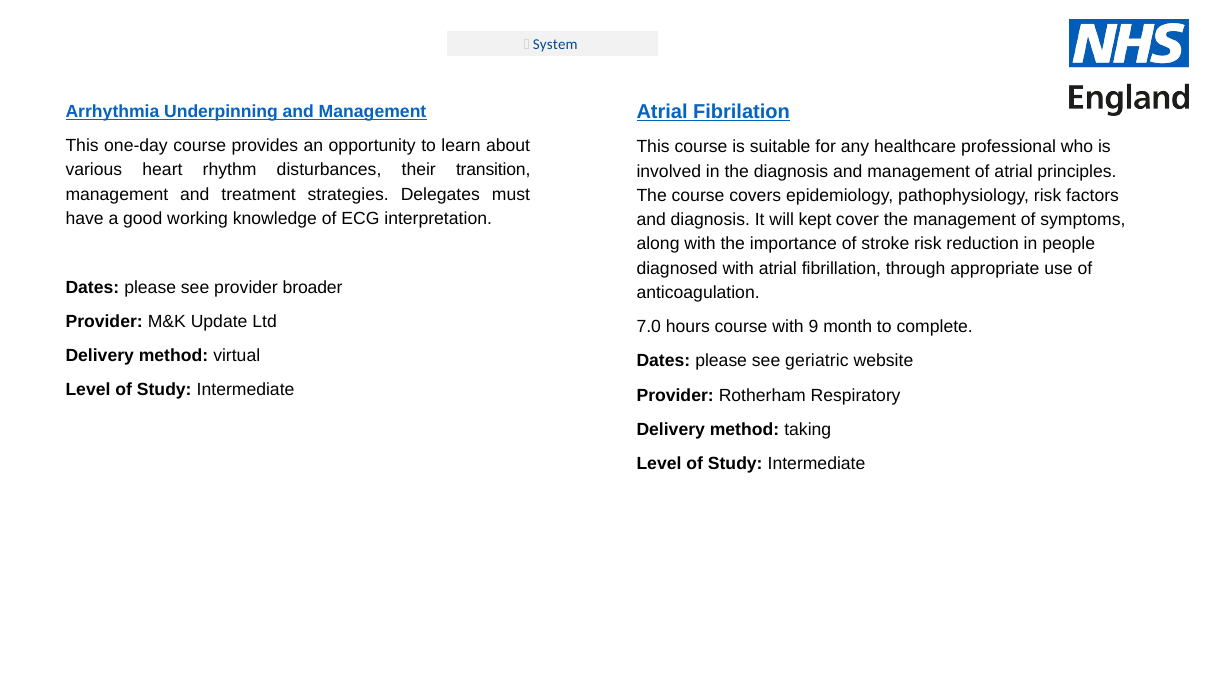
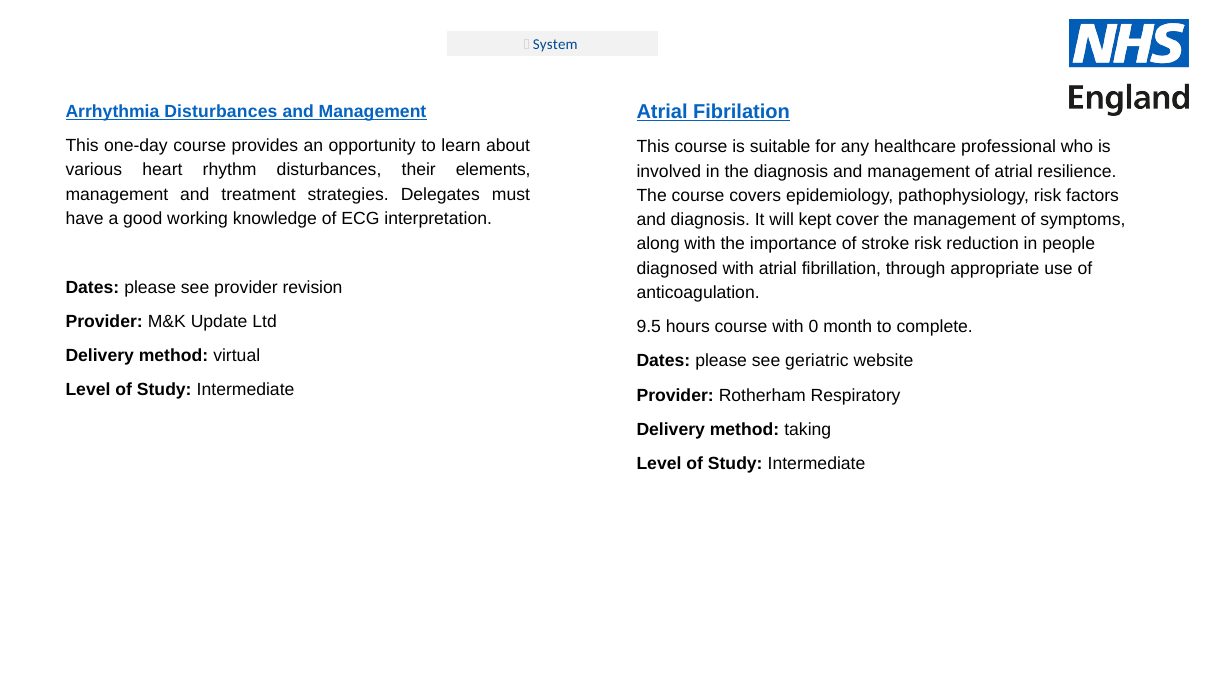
Arrhythmia Underpinning: Underpinning -> Disturbances
transition: transition -> elements
principles: principles -> resilience
broader: broader -> revision
7.0: 7.0 -> 9.5
9: 9 -> 0
